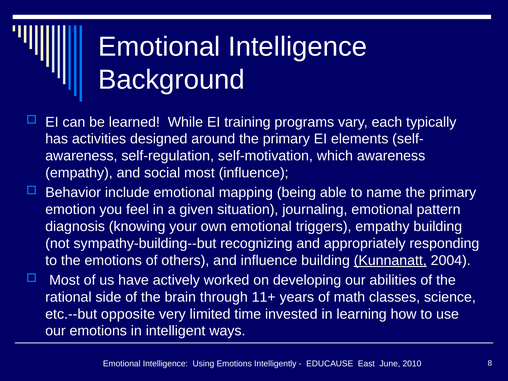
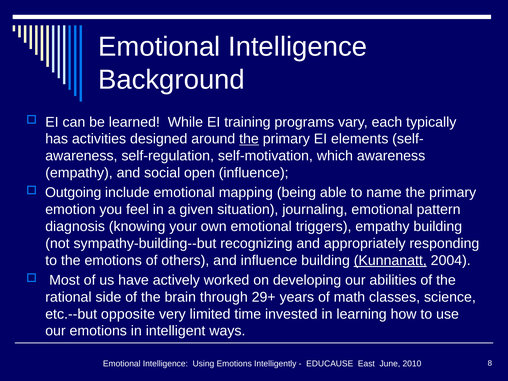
the at (249, 139) underline: none -> present
social most: most -> open
Behavior: Behavior -> Outgoing
11+: 11+ -> 29+
